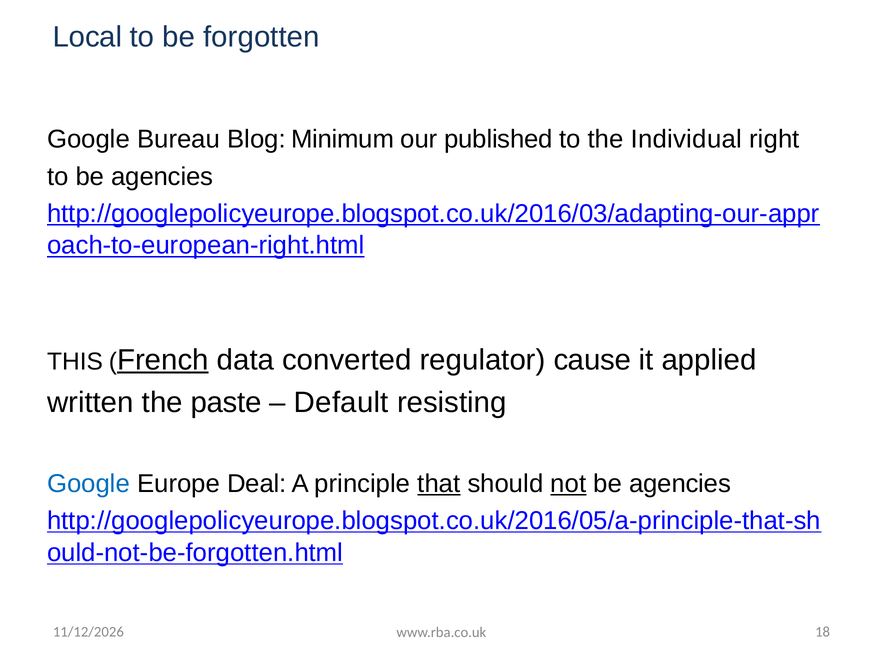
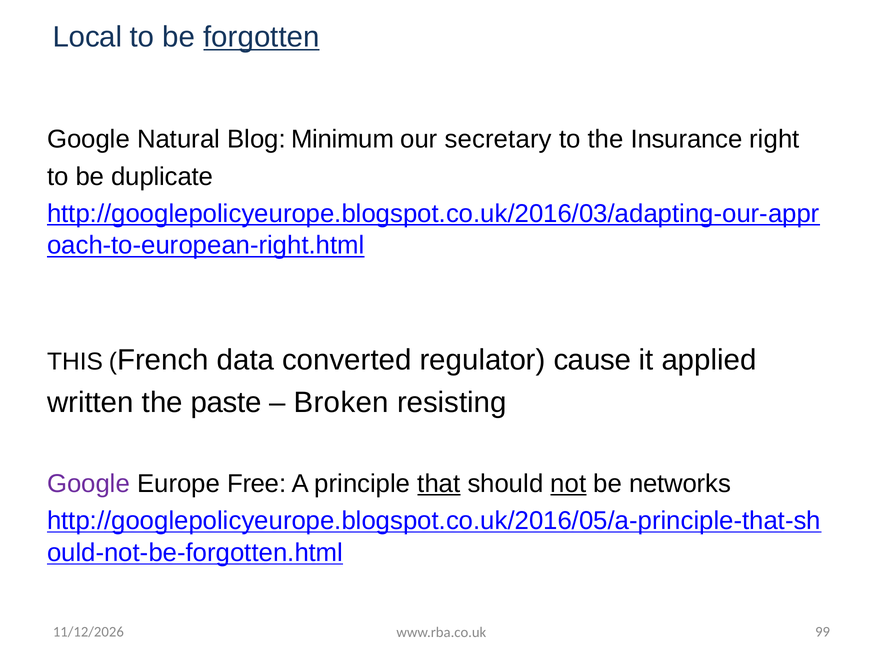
forgotten underline: none -> present
Bureau: Bureau -> Natural
published: published -> secretary
Individual: Individual -> Insurance
to be agencies: agencies -> duplicate
French underline: present -> none
Default: Default -> Broken
Google at (88, 484) colour: blue -> purple
Deal: Deal -> Free
agencies at (680, 484): agencies -> networks
18: 18 -> 99
